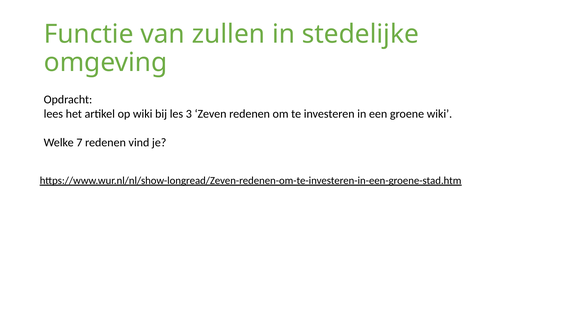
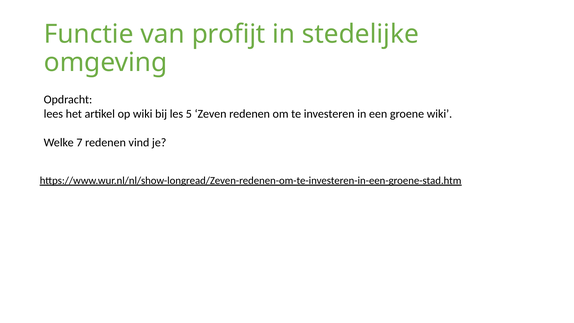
zullen: zullen -> profijt
3: 3 -> 5
